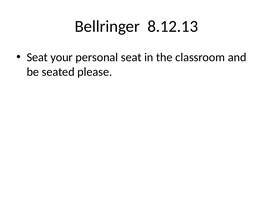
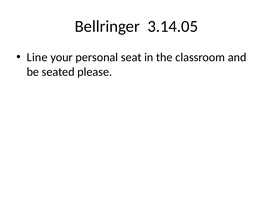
8.12.13: 8.12.13 -> 3.14.05
Seat at (37, 57): Seat -> Line
